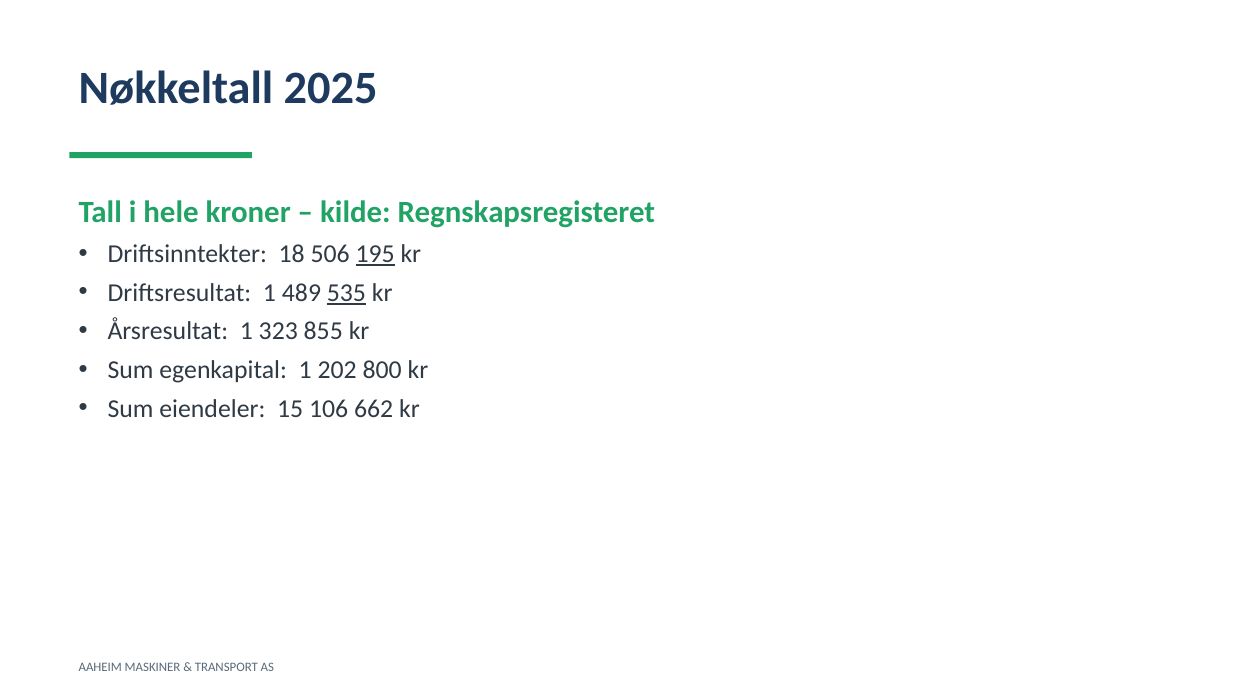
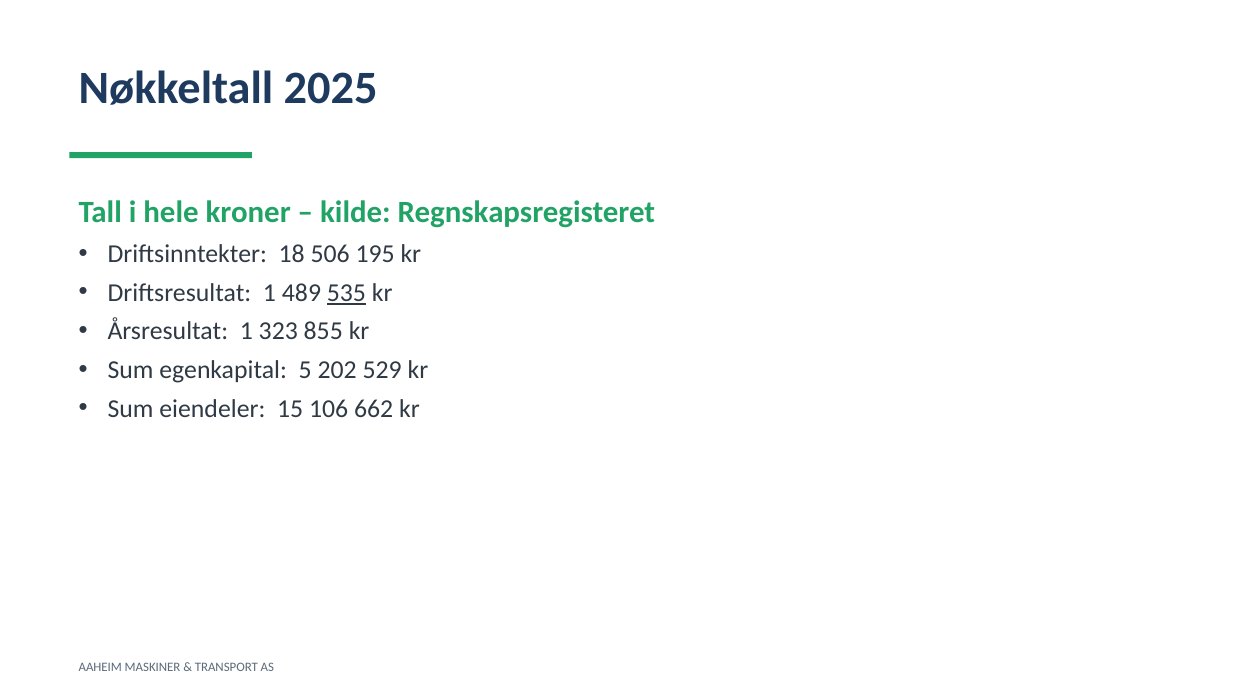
195 underline: present -> none
egenkapital 1: 1 -> 5
800: 800 -> 529
